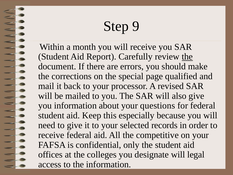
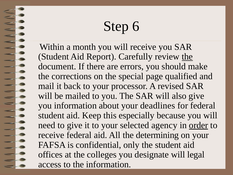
9: 9 -> 6
questions: questions -> deadlines
records: records -> agency
order underline: none -> present
competitive: competitive -> determining
